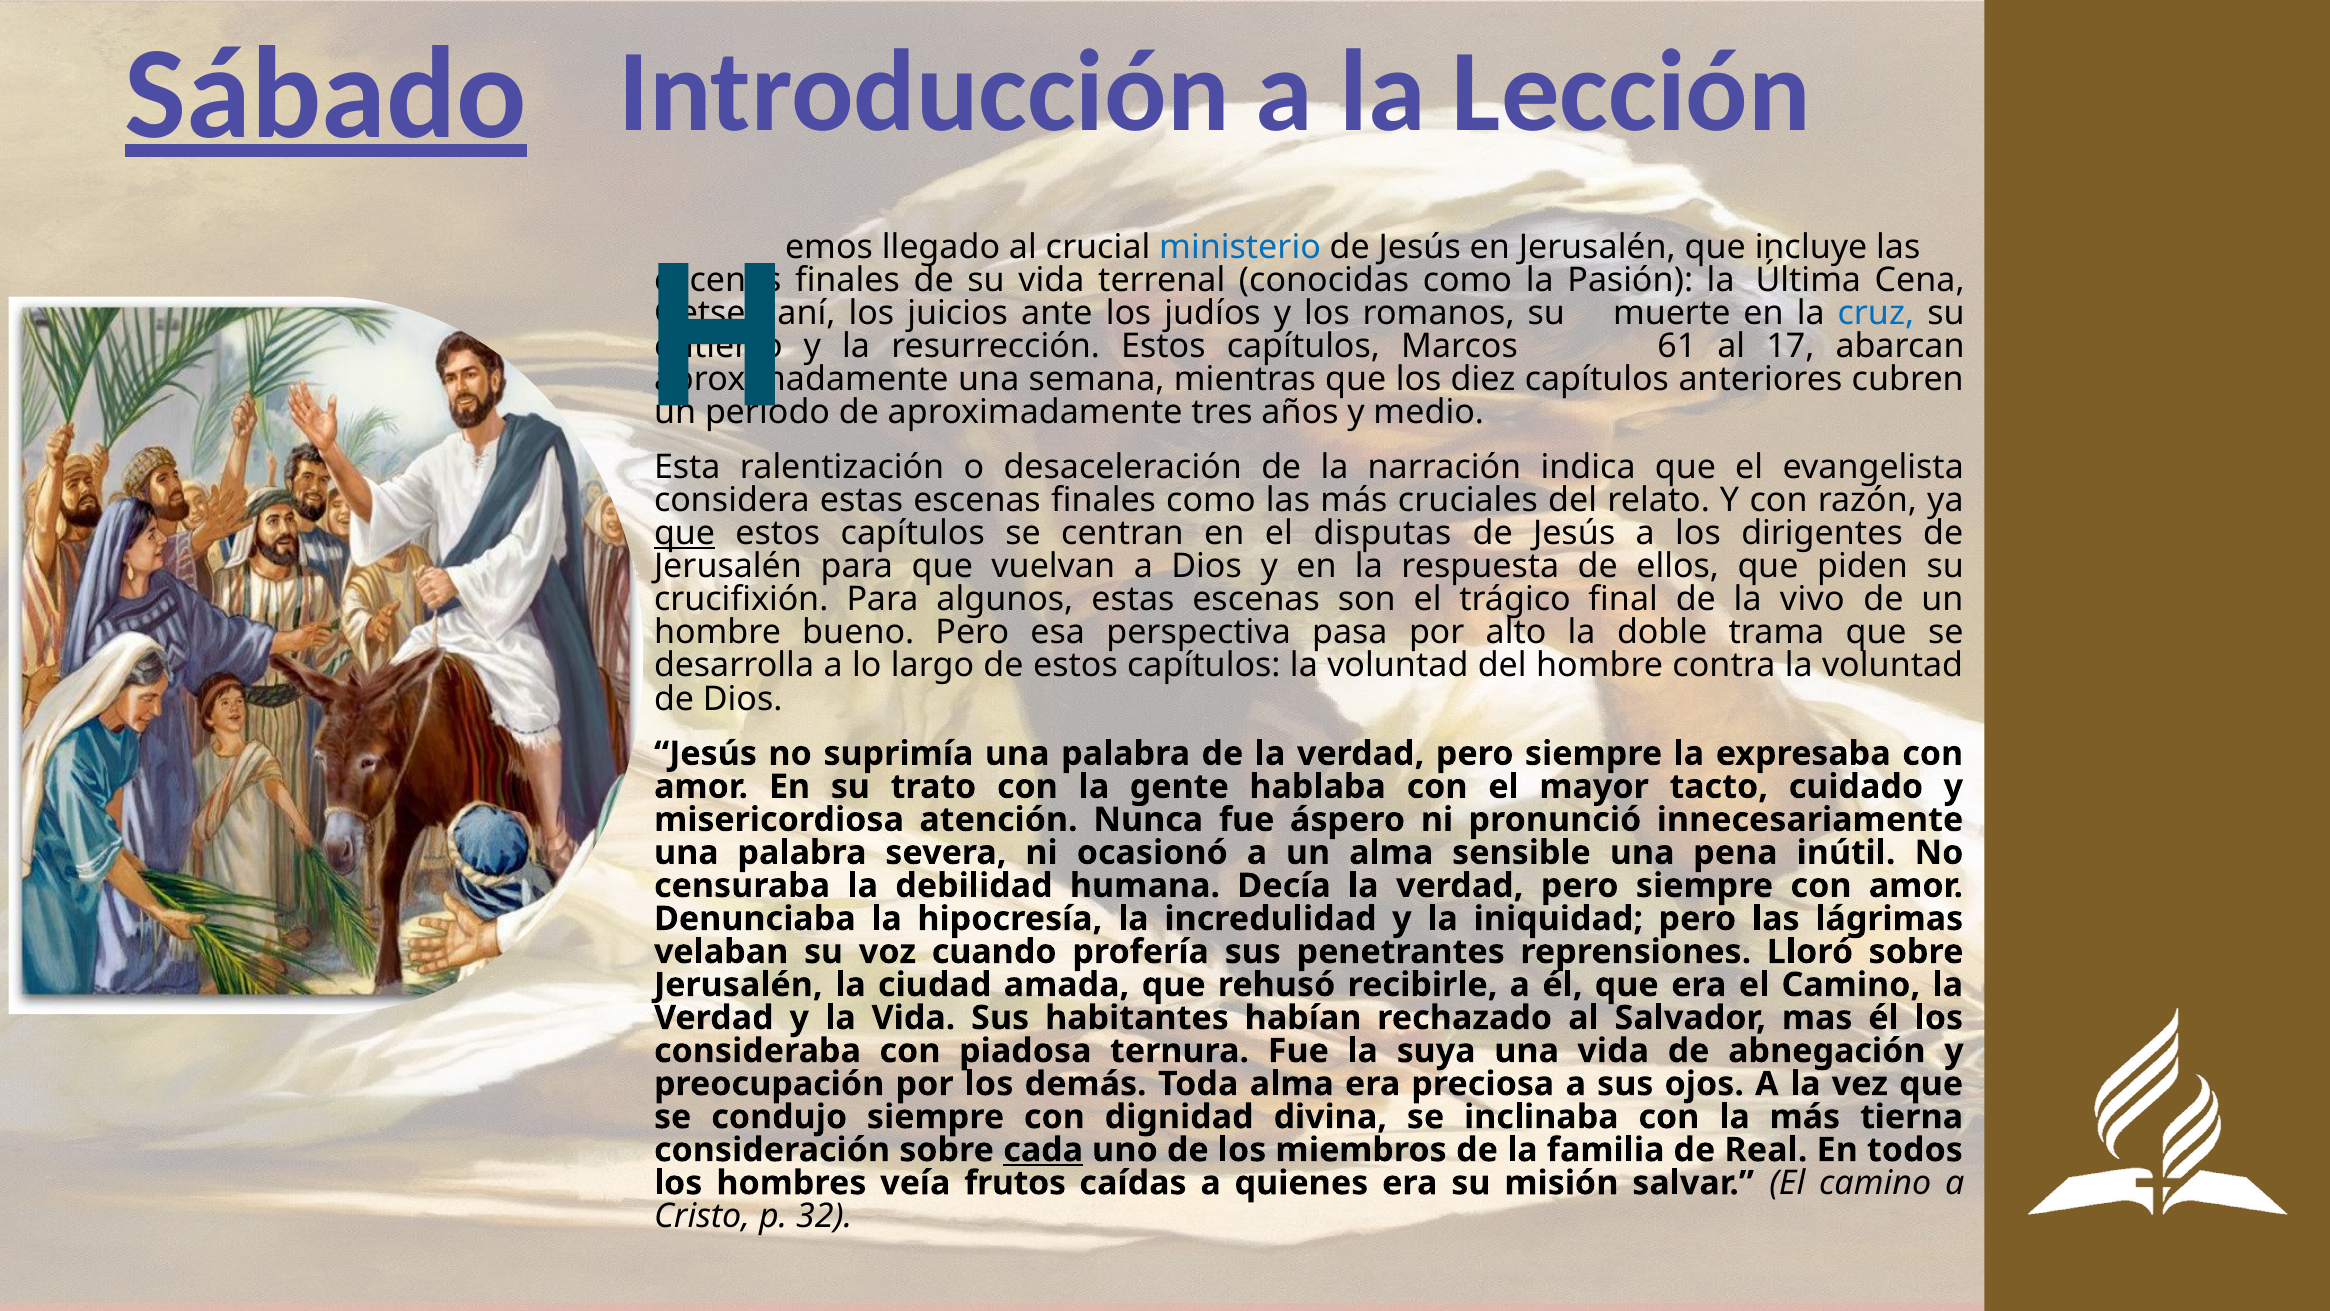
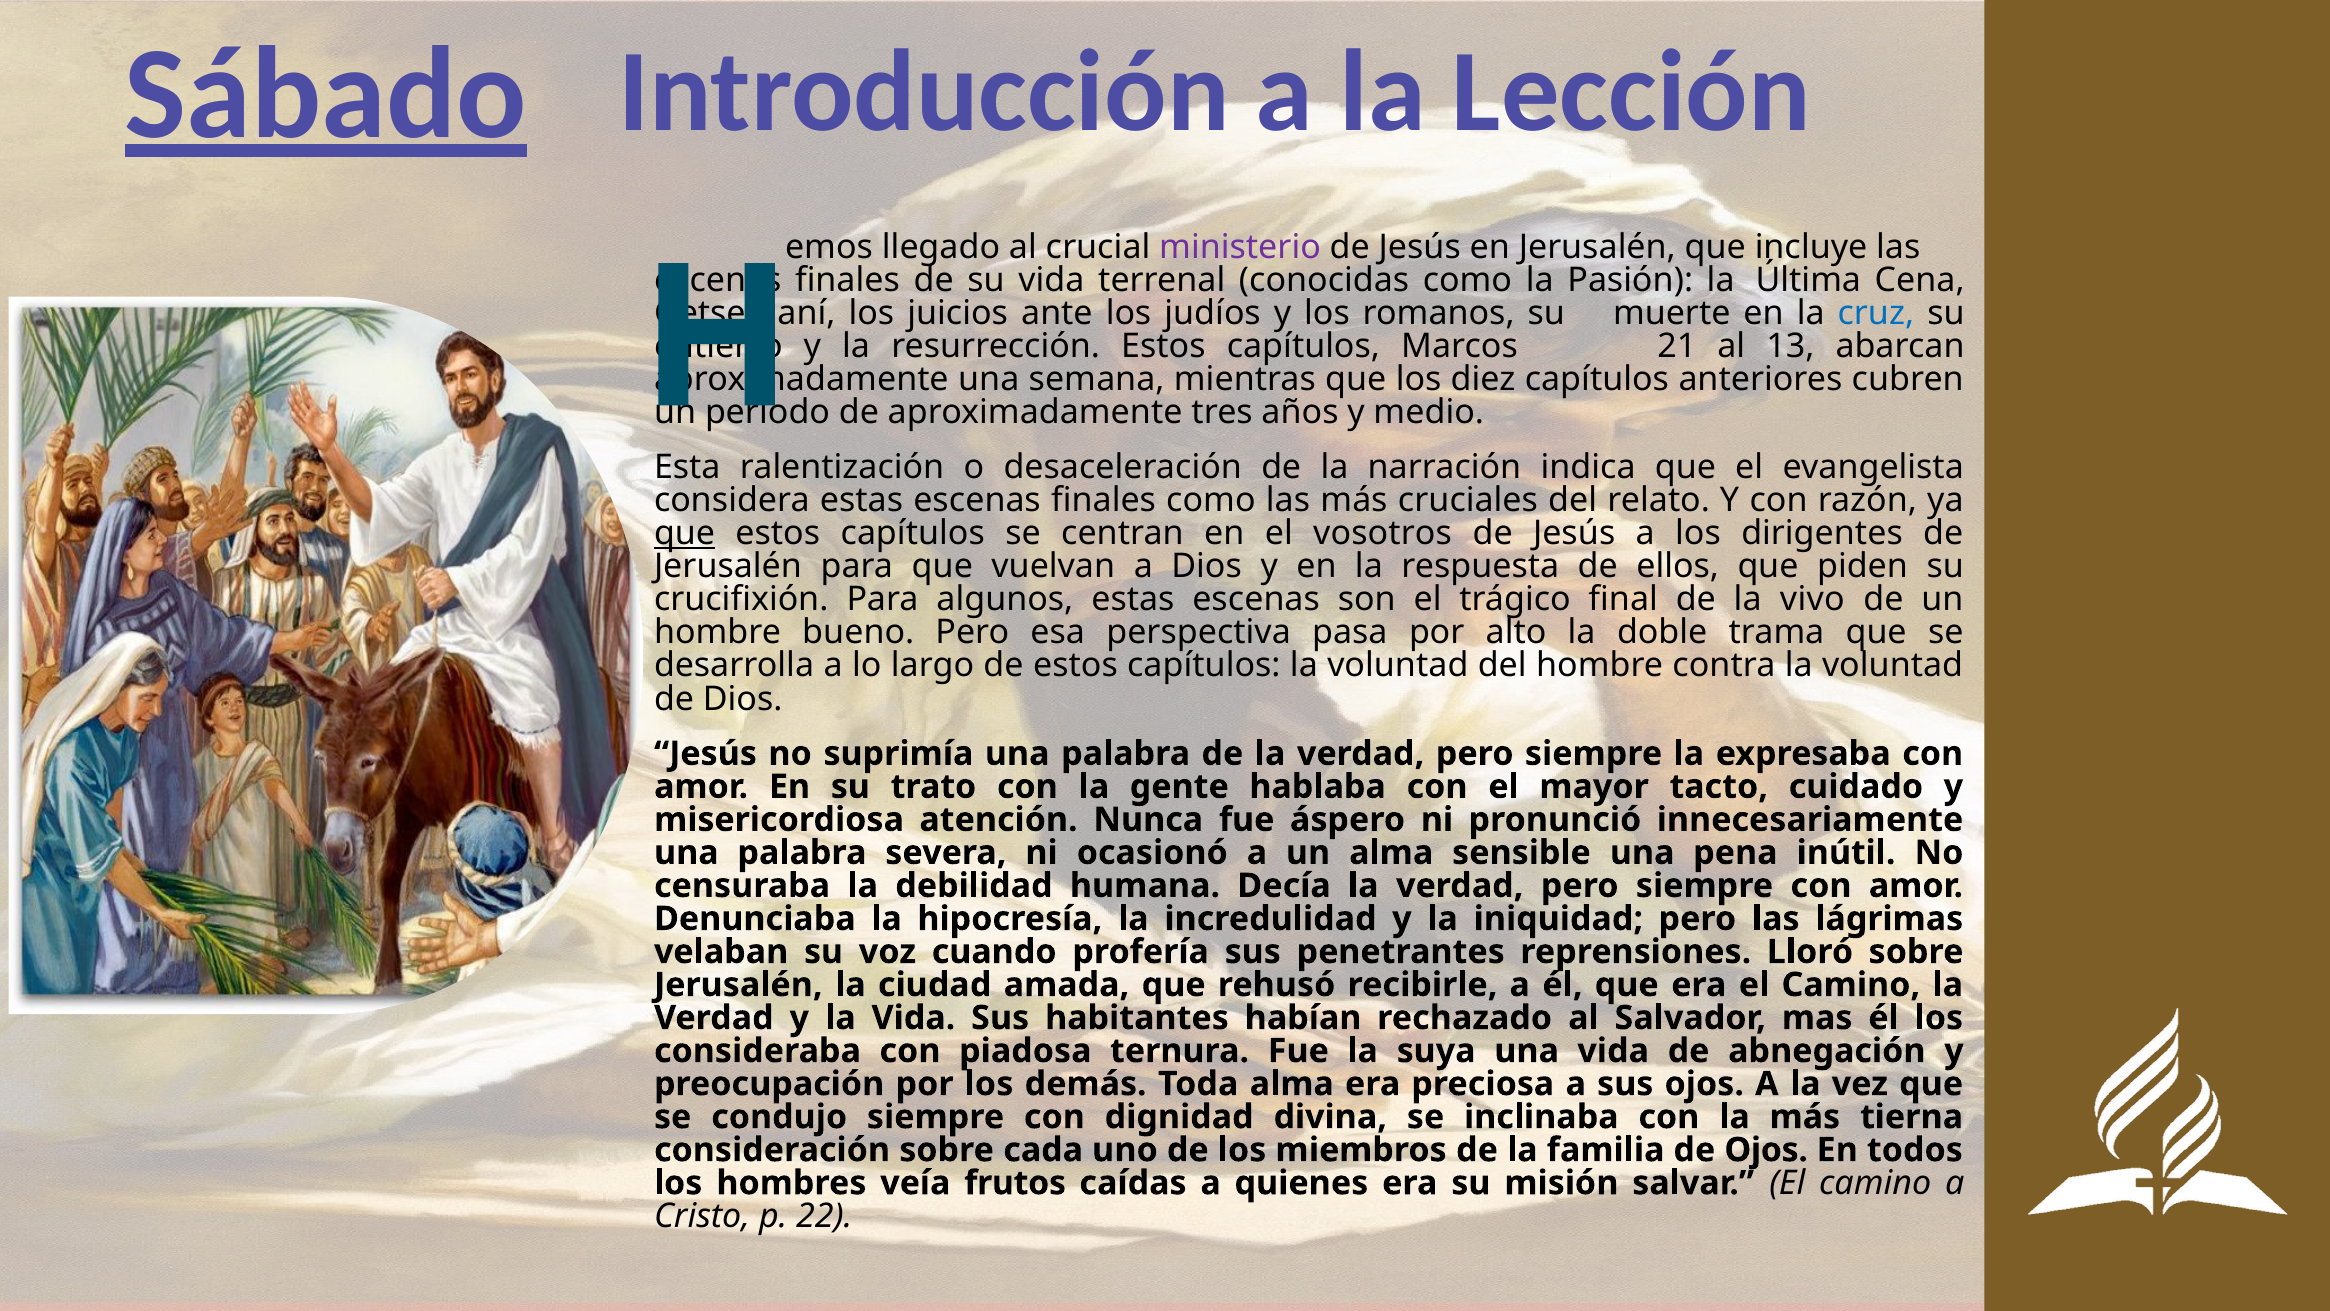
ministerio colour: blue -> purple
61: 61 -> 21
17: 17 -> 13
disputas: disputas -> vosotros
cada underline: present -> none
de Real: Real -> Ojos
32: 32 -> 22
